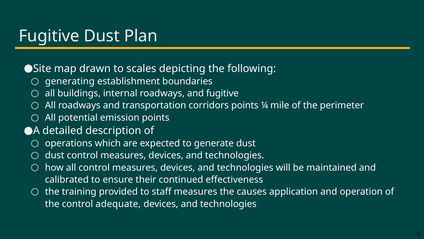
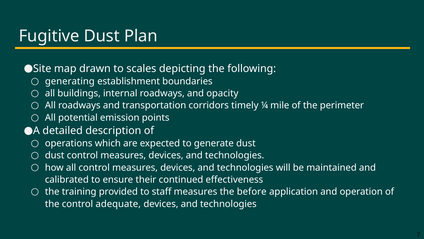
and fugitive: fugitive -> opacity
corridors points: points -> timely
causes: causes -> before
